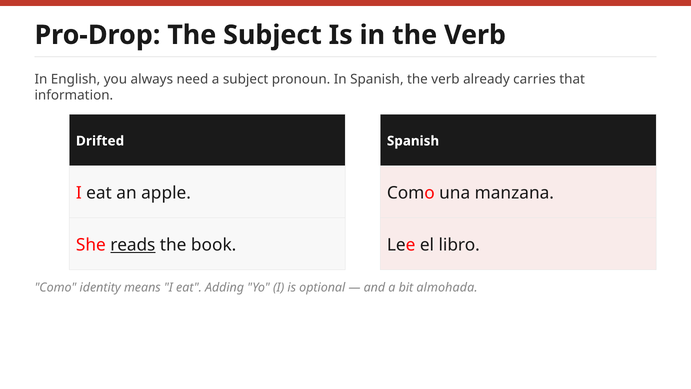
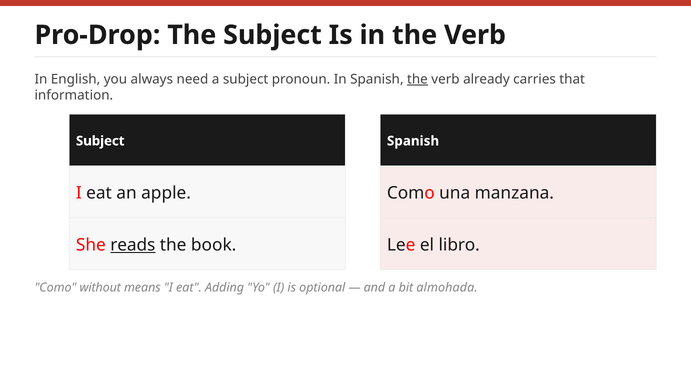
the at (417, 79) underline: none -> present
Drifted at (100, 141): Drifted -> Subject
identity: identity -> without
